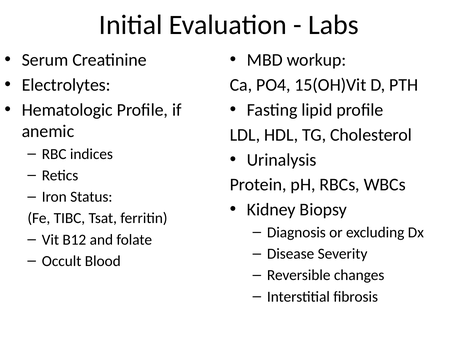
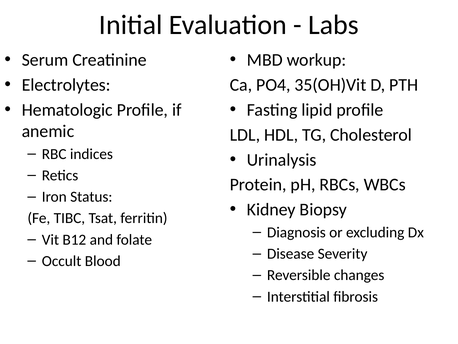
15(OH)Vit: 15(OH)Vit -> 35(OH)Vit
